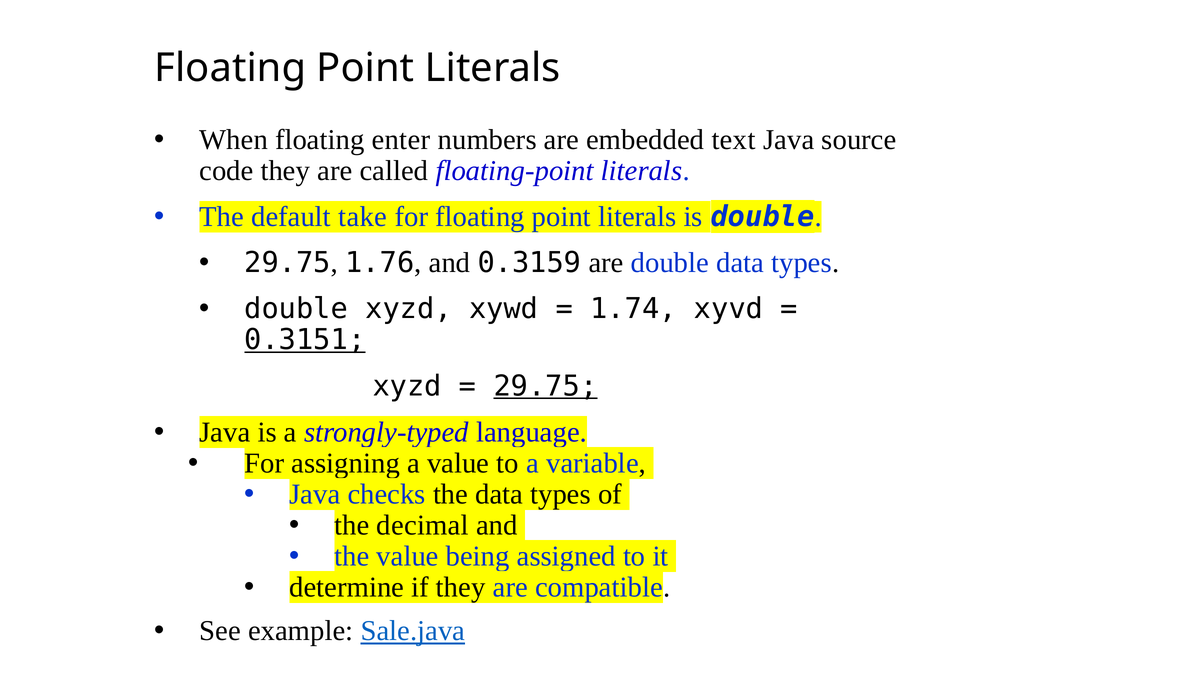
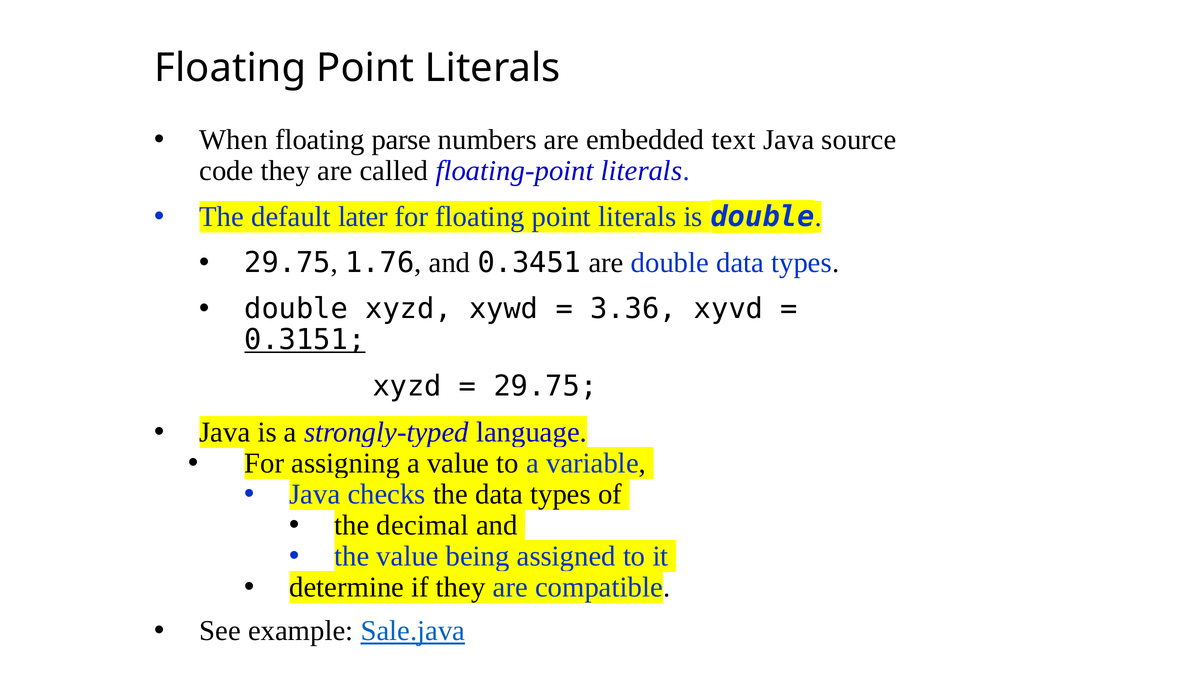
enter: enter -> parse
take: take -> later
0.3159: 0.3159 -> 0.3451
1.74: 1.74 -> 3.36
29.75 at (545, 386) underline: present -> none
